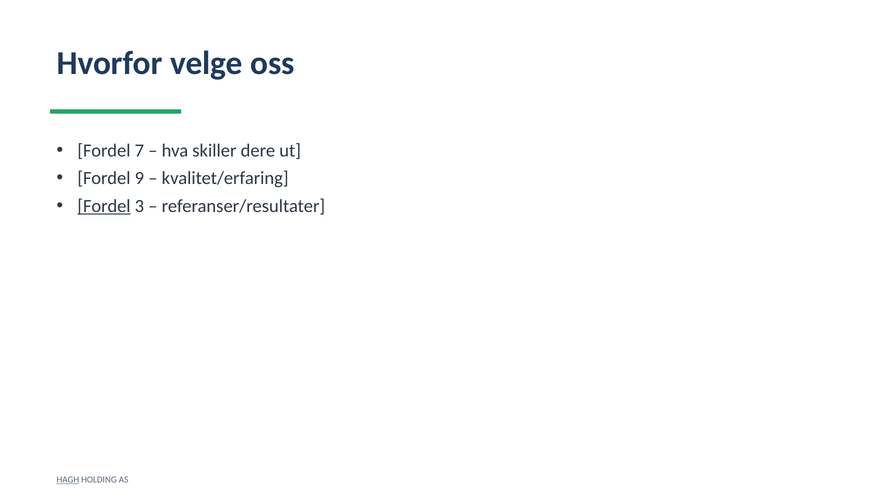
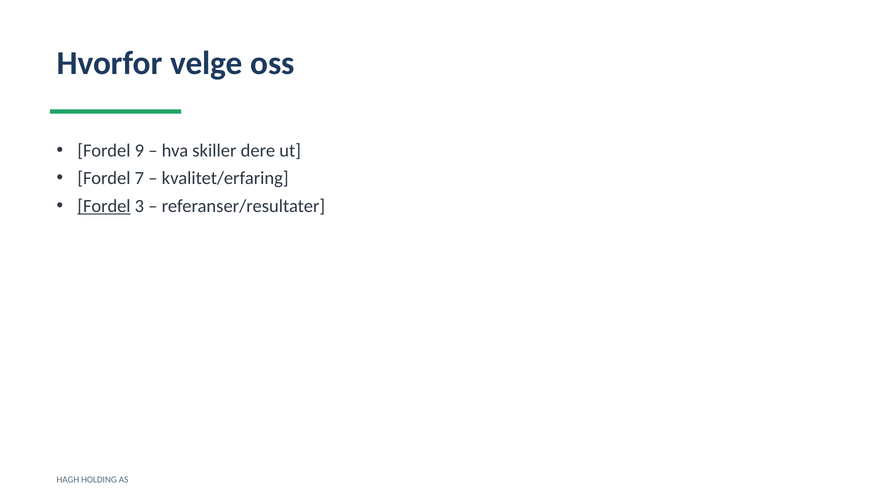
7: 7 -> 9
9: 9 -> 7
HAGH underline: present -> none
